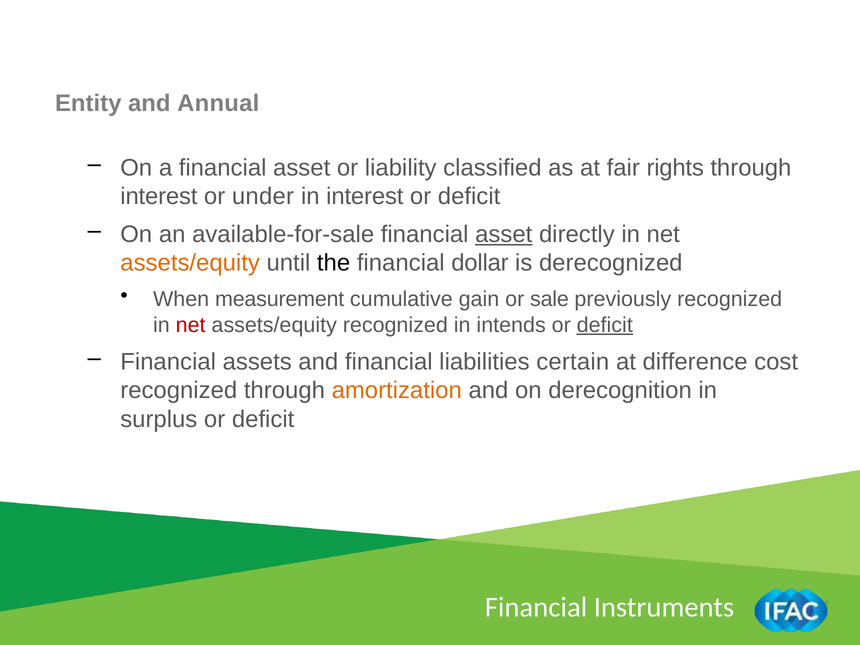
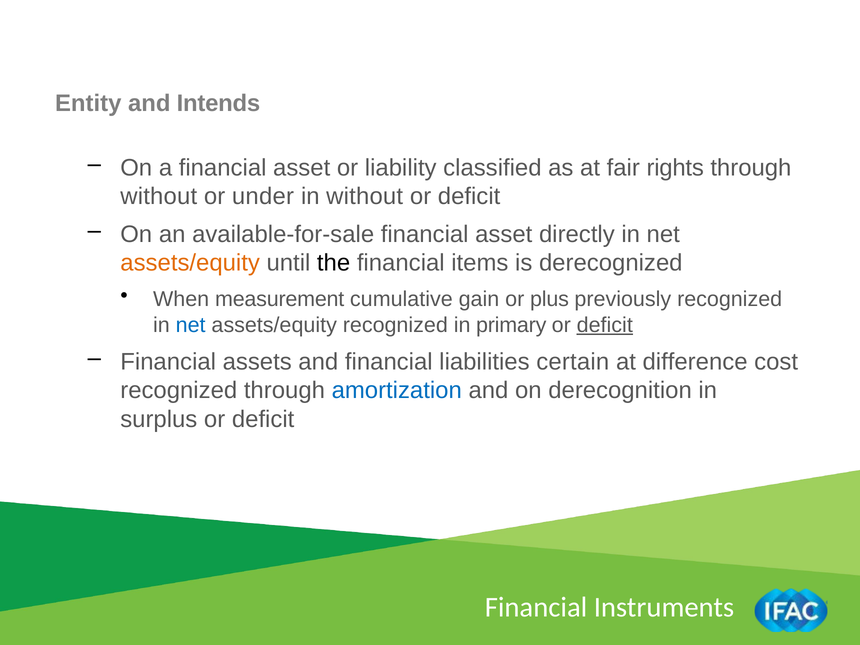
Annual: Annual -> Intends
interest at (159, 196): interest -> without
in interest: interest -> without
asset at (504, 234) underline: present -> none
dollar: dollar -> items
sale: sale -> plus
net at (191, 325) colour: red -> blue
intends: intends -> primary
amortization colour: orange -> blue
